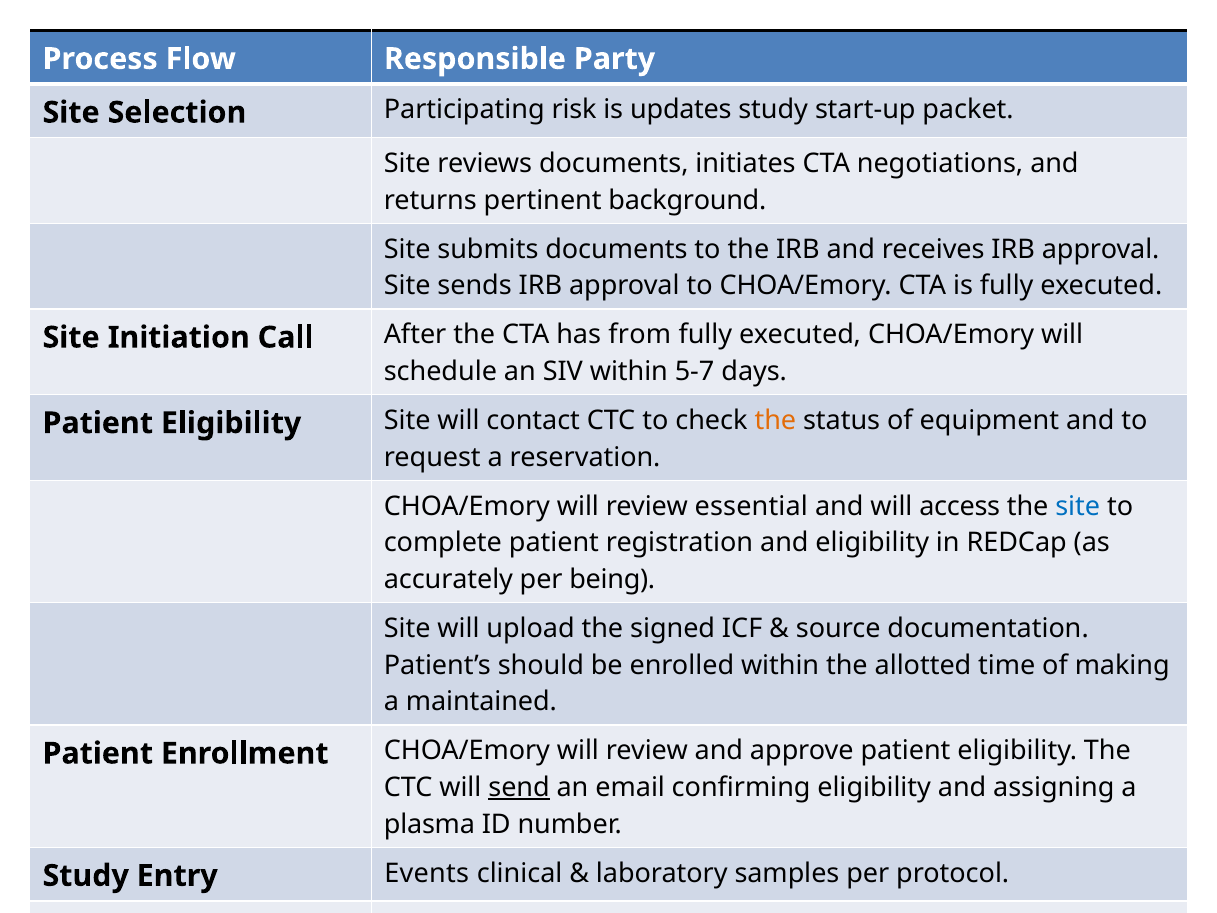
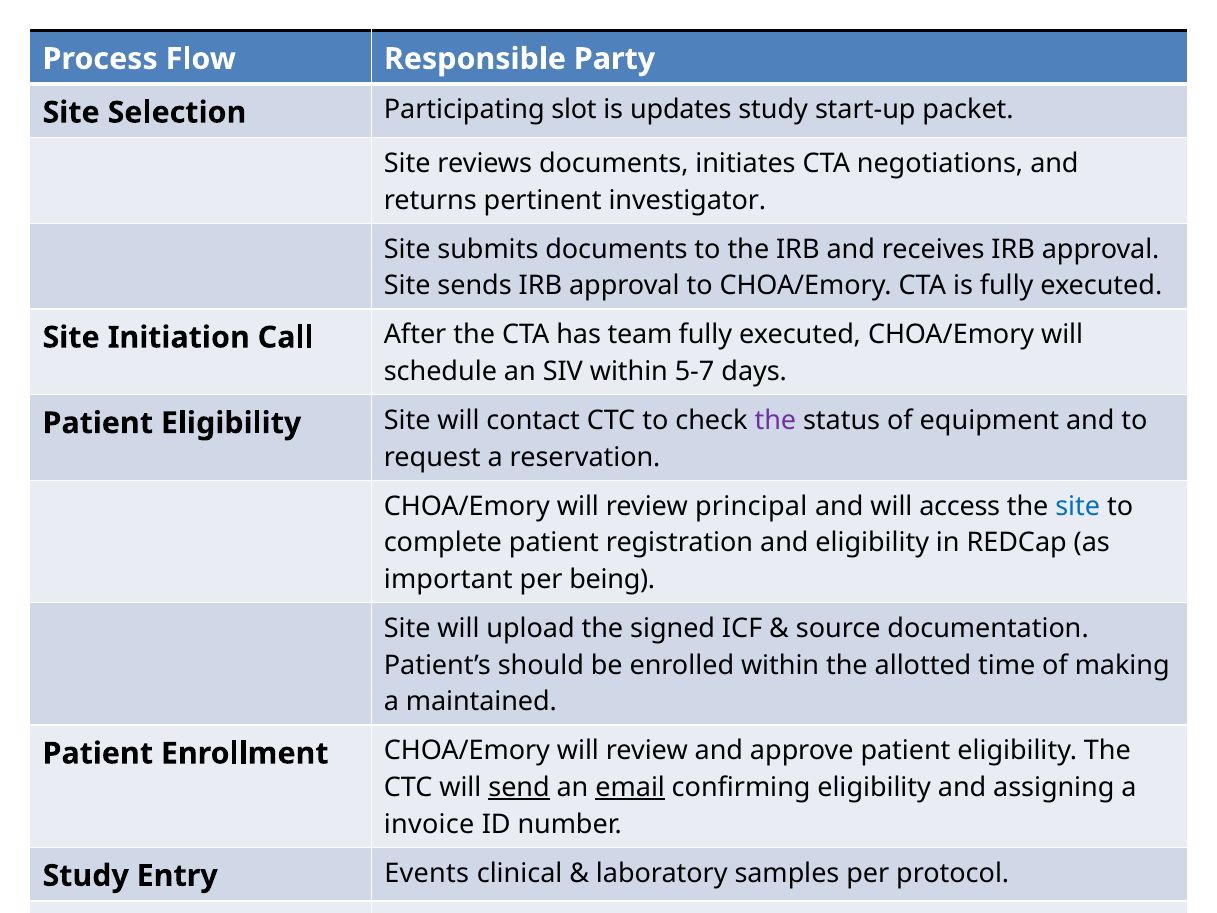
risk: risk -> slot
background: background -> investigator
from: from -> team
the at (775, 420) colour: orange -> purple
essential: essential -> principal
accurately: accurately -> important
email underline: none -> present
plasma: plasma -> invoice
